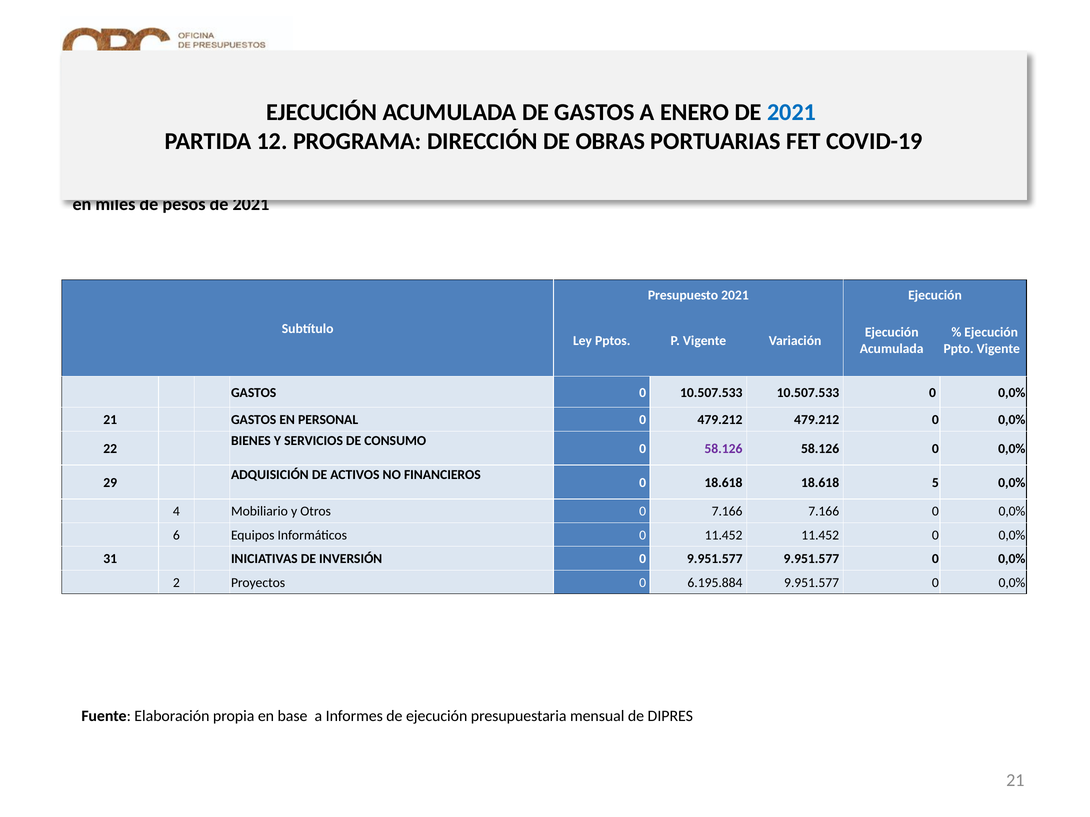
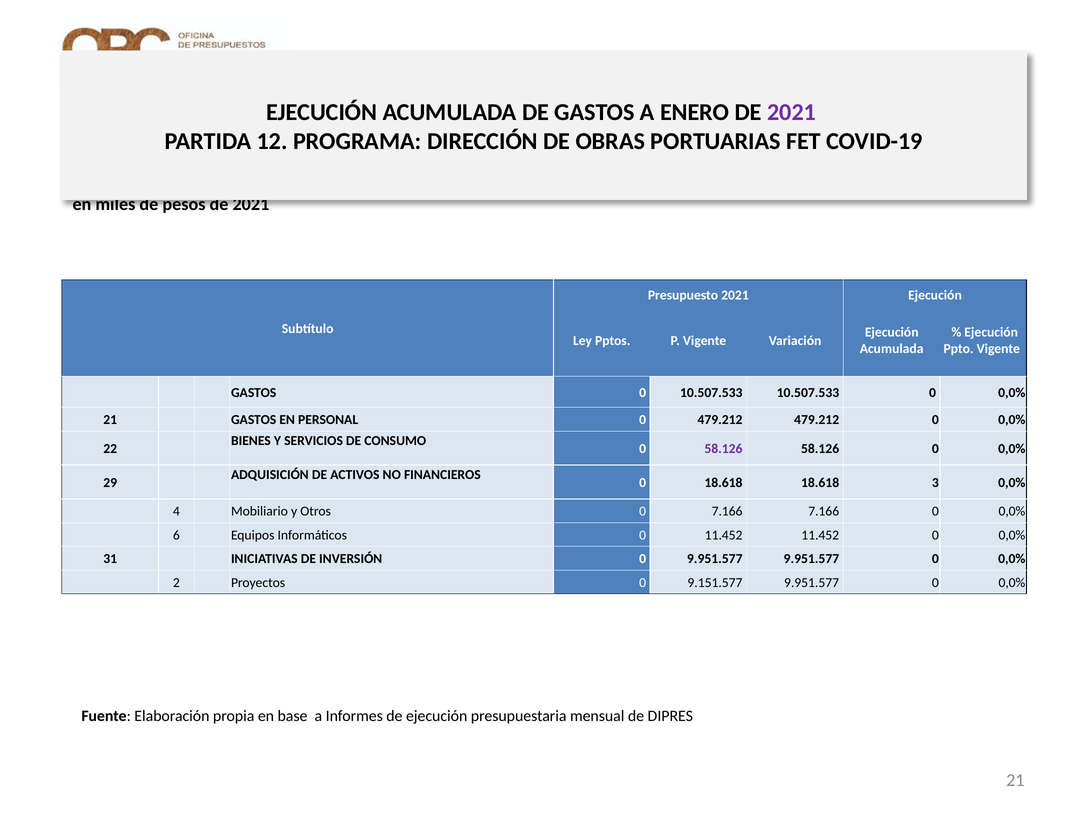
2021 at (792, 112) colour: blue -> purple
5: 5 -> 3
6.195.884: 6.195.884 -> 9.151.577
